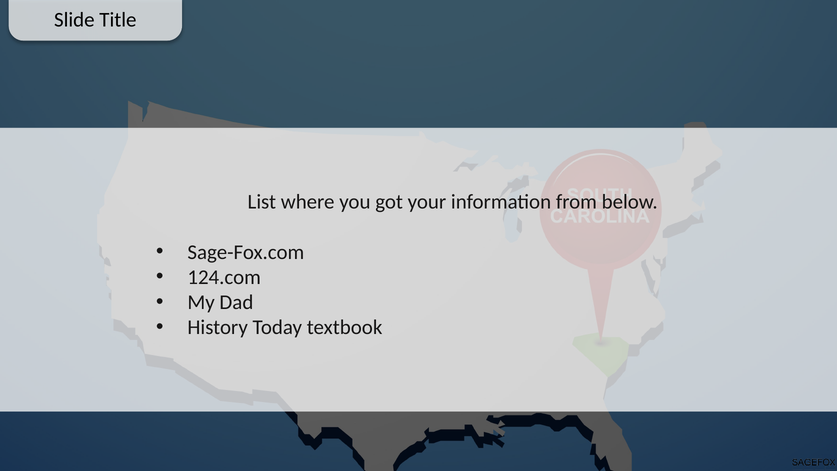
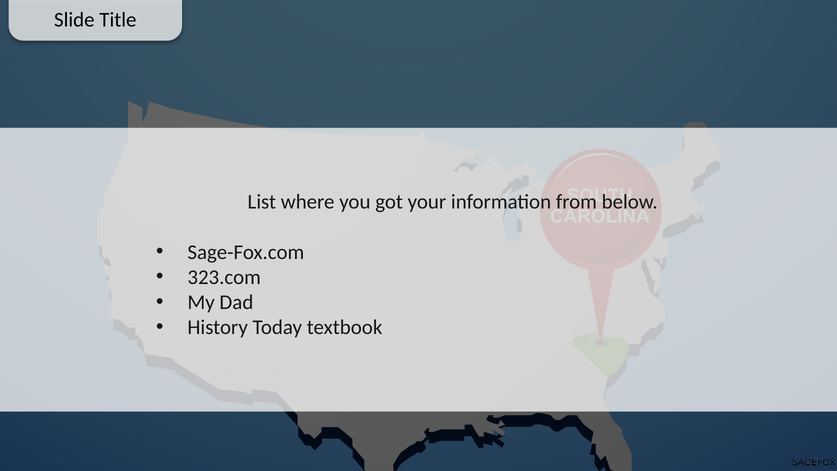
124.com: 124.com -> 323.com
